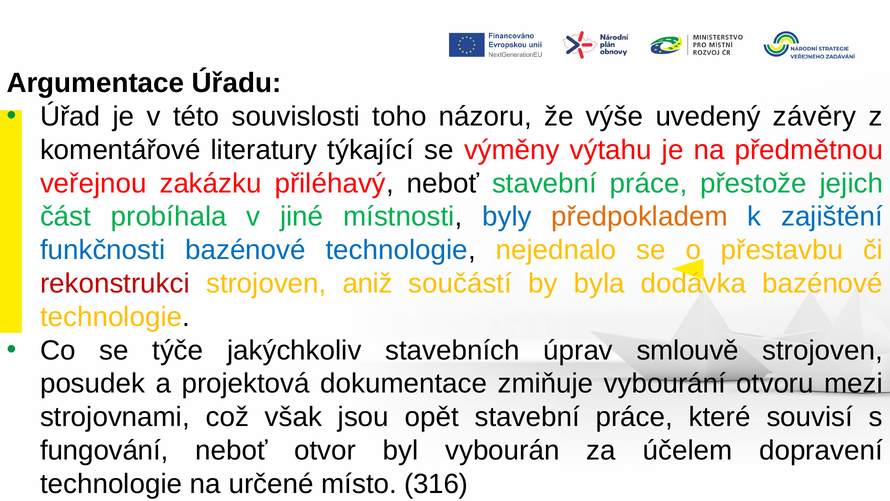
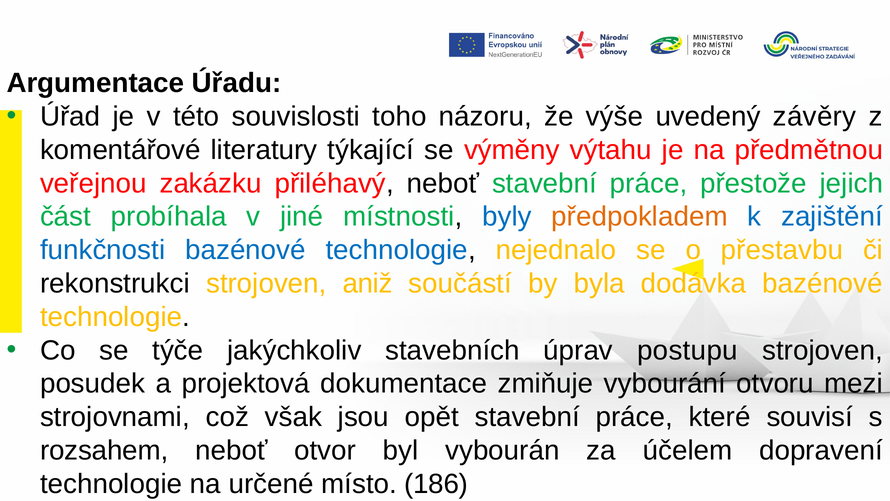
rekonstrukci colour: red -> black
smlouvě: smlouvě -> postupu
fungování: fungování -> rozsahem
316: 316 -> 186
